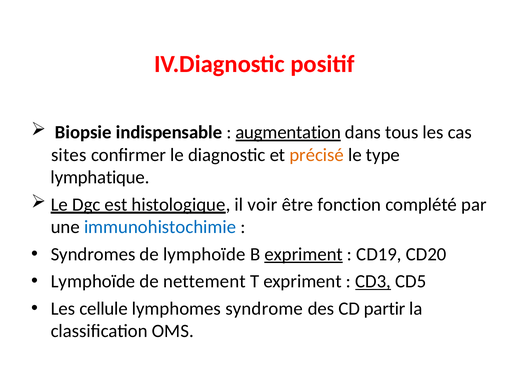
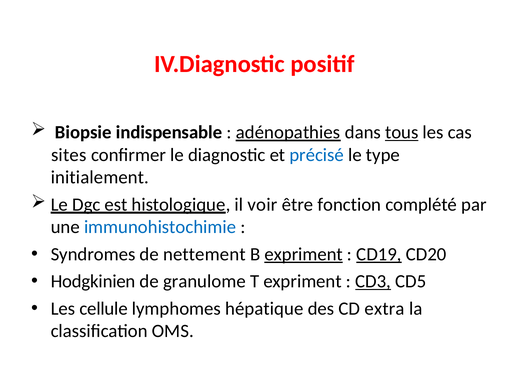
augmentation: augmentation -> adénopathies
tous underline: none -> present
précisé colour: orange -> blue
lymphatique: lymphatique -> initialement
de lymphoïde: lymphoïde -> nettement
CD19 underline: none -> present
Lymphoïde at (93, 281): Lymphoïde -> Hodgkinien
nettement: nettement -> granulome
syndrome: syndrome -> hépatique
partir: partir -> extra
